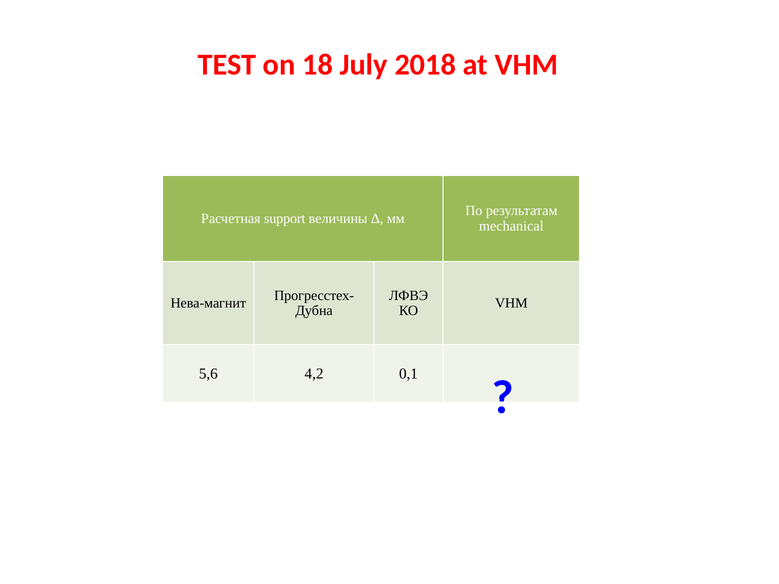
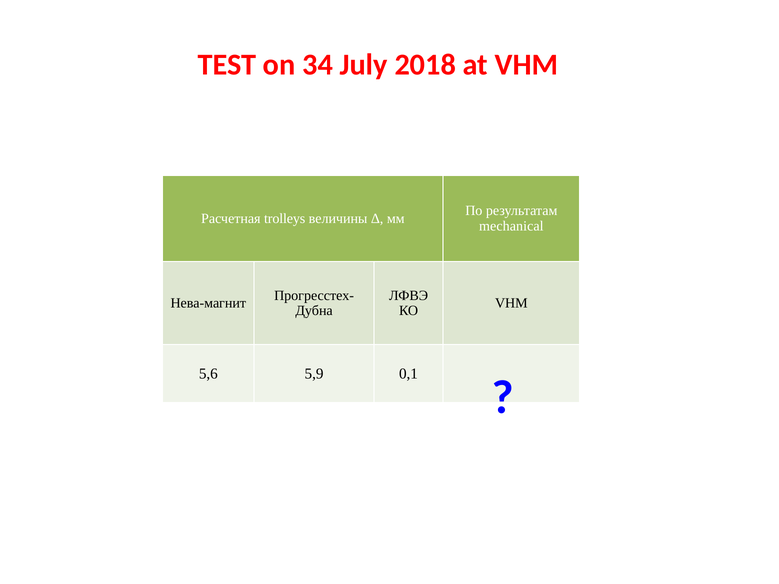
18: 18 -> 34
support: support -> trolleys
4,2: 4,2 -> 5,9
